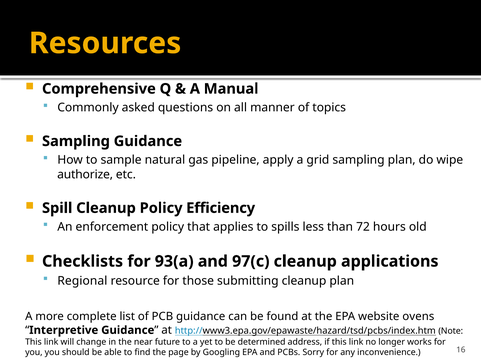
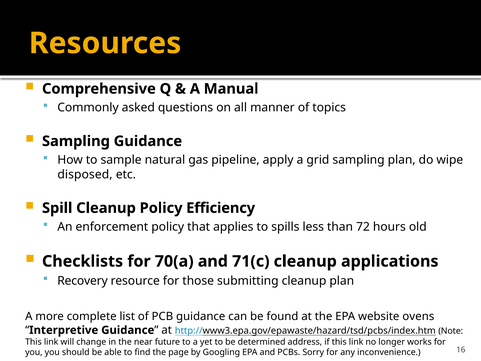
authorize: authorize -> disposed
93(a: 93(a -> 70(a
97(c: 97(c -> 71(c
Regional: Regional -> Recovery
